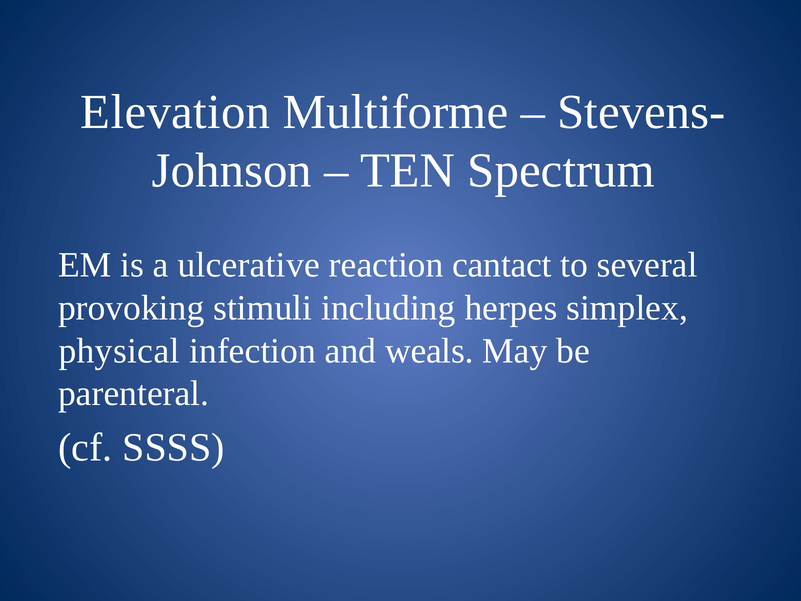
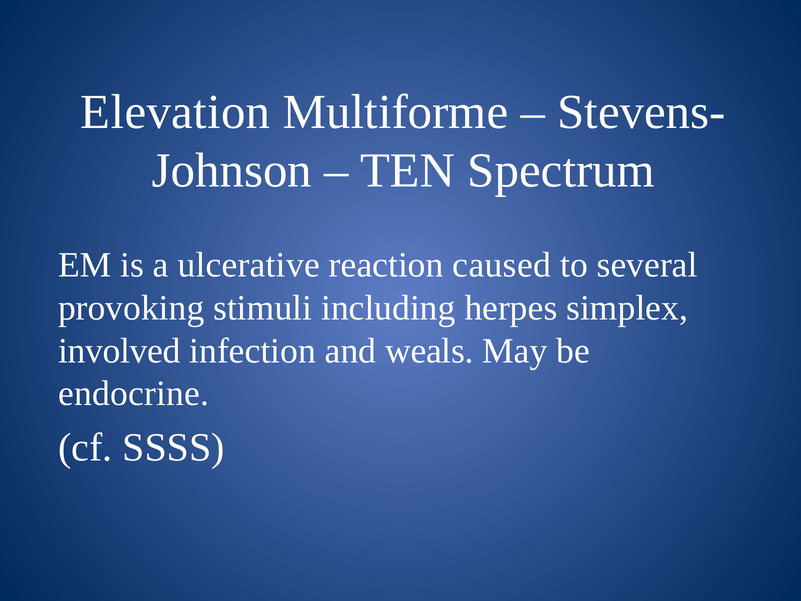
cantact: cantact -> caused
physical: physical -> involved
parenteral: parenteral -> endocrine
